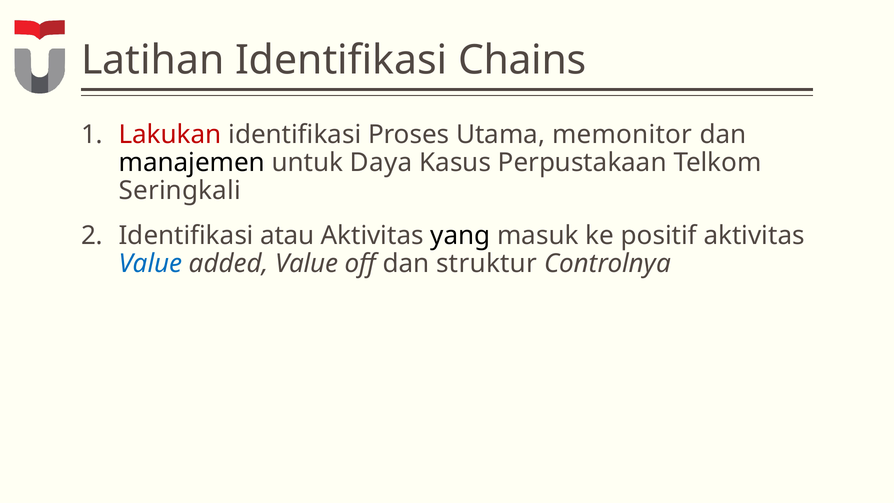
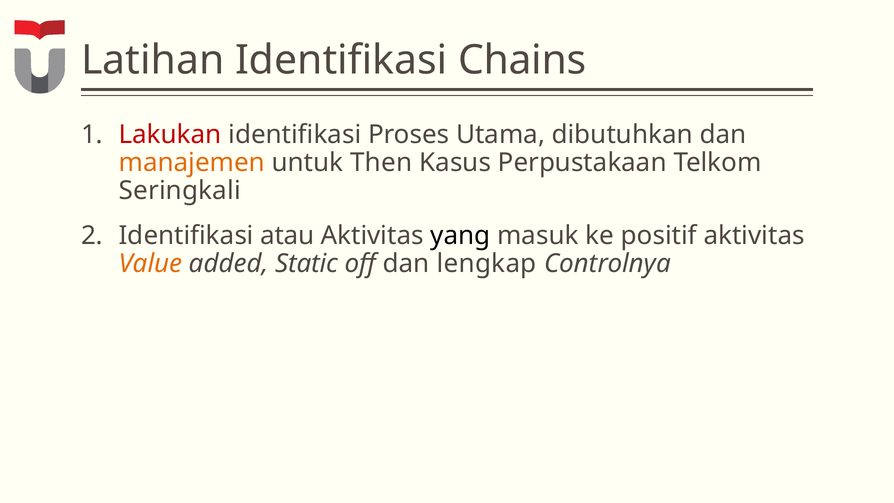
memonitor: memonitor -> dibutuhkan
manajemen colour: black -> orange
Daya: Daya -> Then
Value at (150, 264) colour: blue -> orange
added Value: Value -> Static
struktur: struktur -> lengkap
